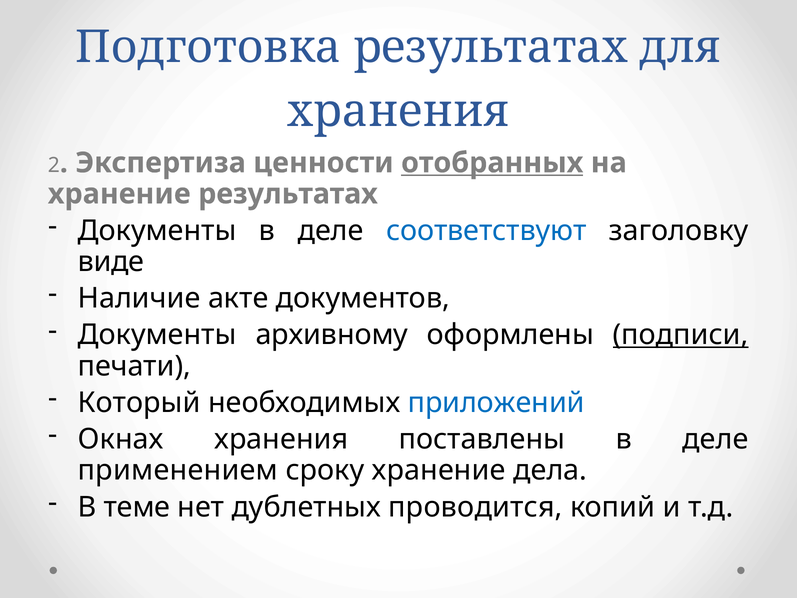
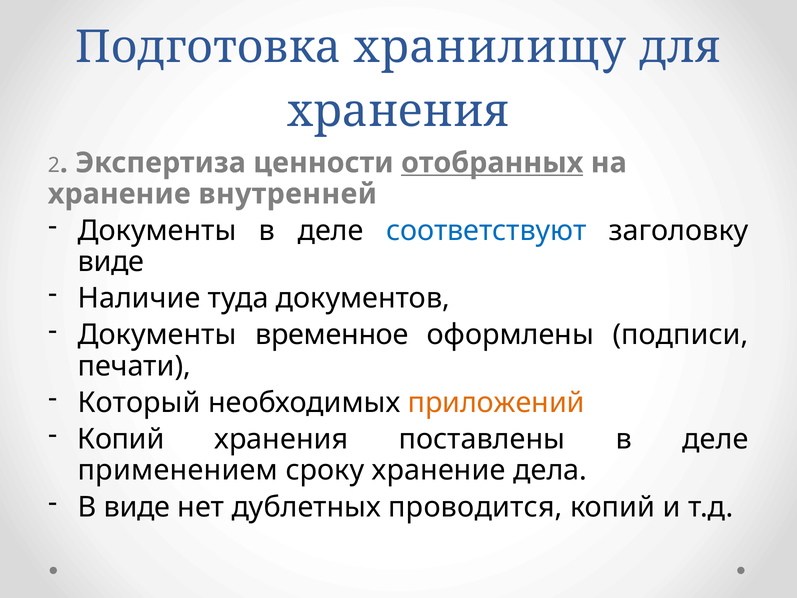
Подготовка результатах: результатах -> хранилищу
хранение результатах: результатах -> внутренней
акте: акте -> туда
архивному: архивному -> временное
подписи underline: present -> none
приложений colour: blue -> orange
Окнах at (121, 439): Окнах -> Копий
В теме: теме -> виде
